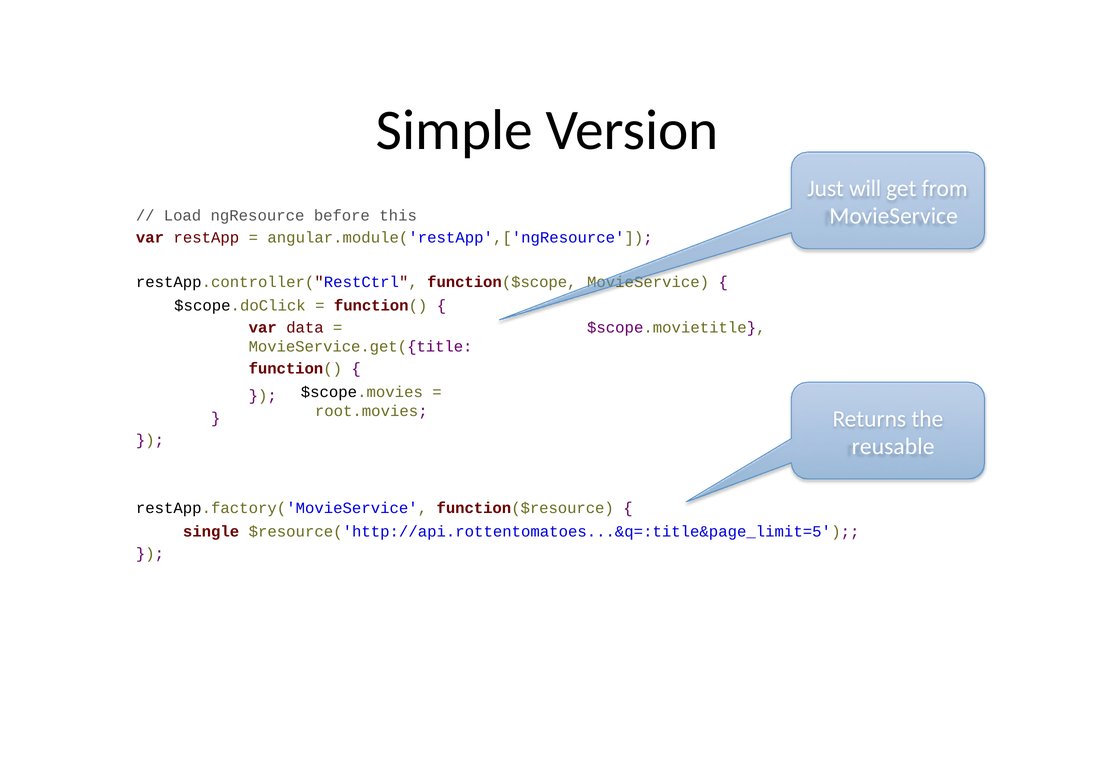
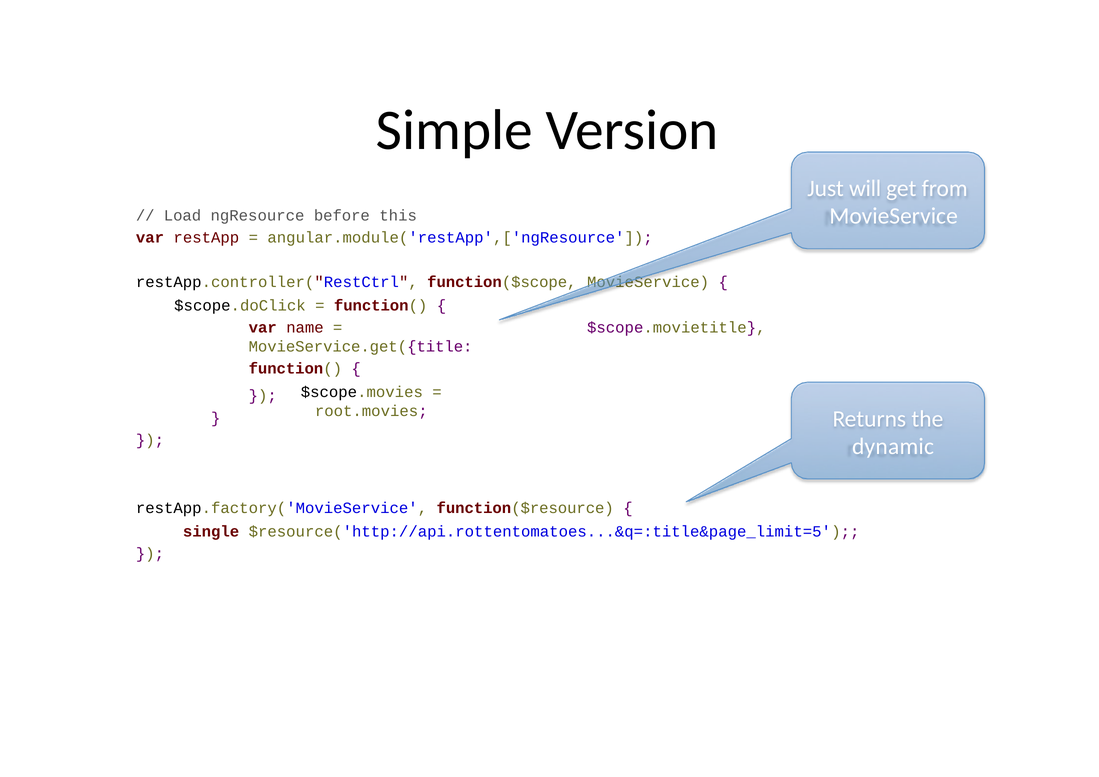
data: data -> name
reusable: reusable -> dynamic
